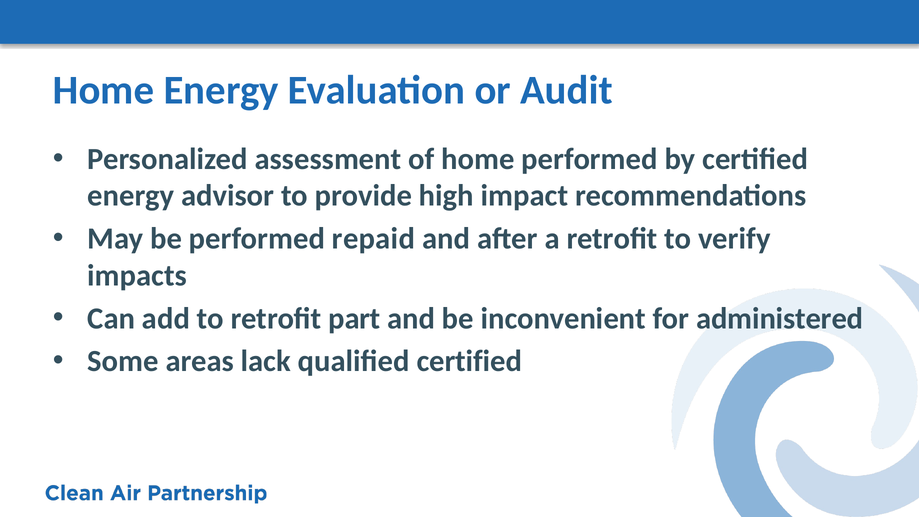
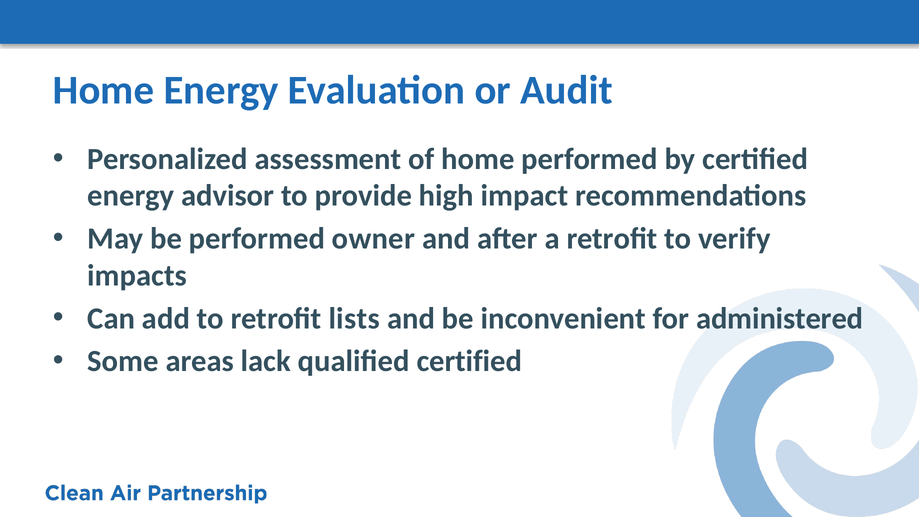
repaid: repaid -> owner
part: part -> lists
